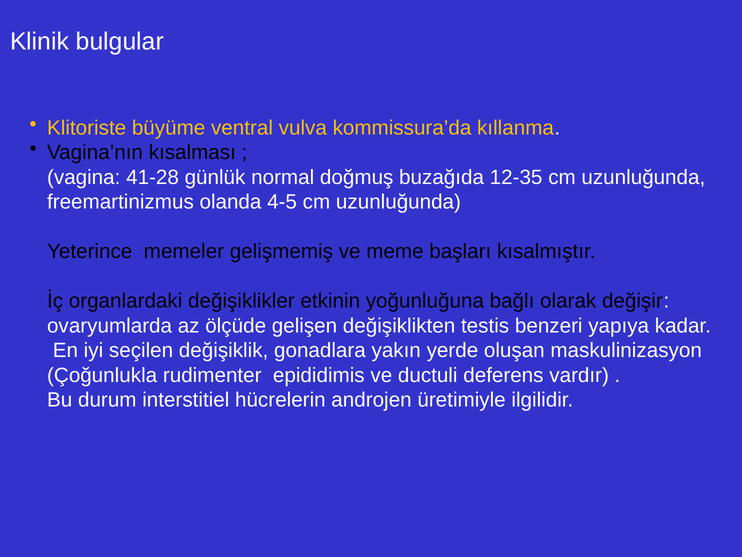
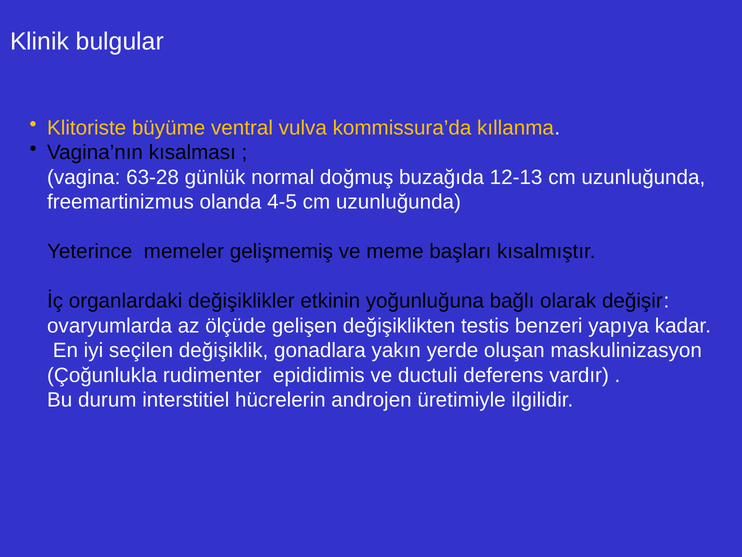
41-28: 41-28 -> 63-28
12-35: 12-35 -> 12-13
